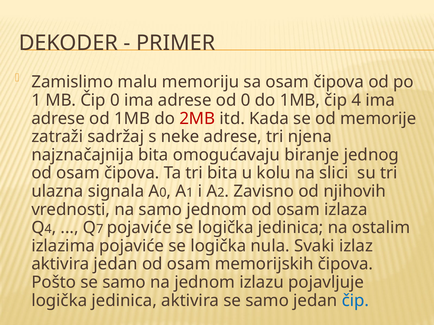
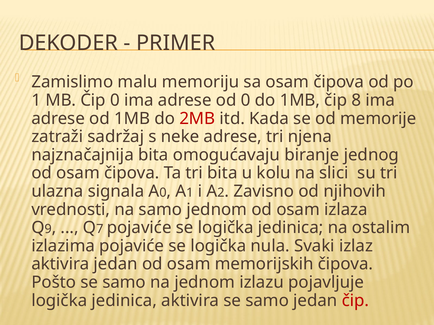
čip 4: 4 -> 8
4 at (48, 229): 4 -> 9
čip at (355, 301) colour: blue -> red
